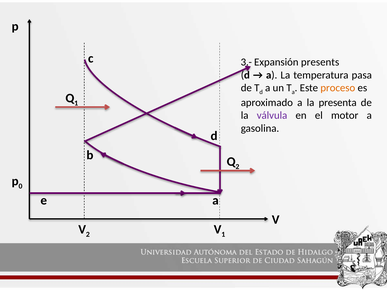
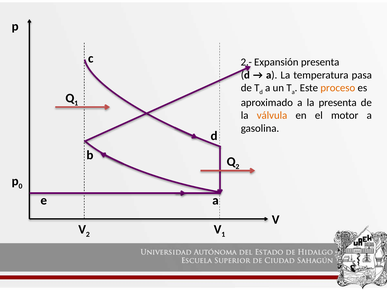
3.-: 3.- -> 2.-
Expansión presents: presents -> presenta
válvula colour: purple -> orange
